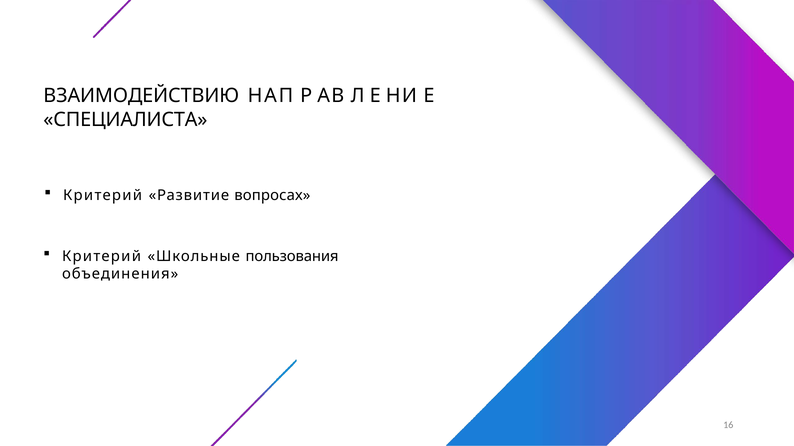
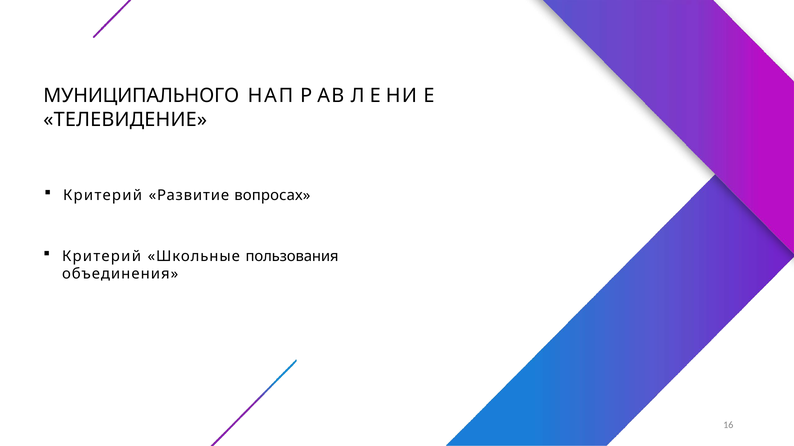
ВЗАИМОДЕЙСТВИЮ: ВЗАИМОДЕЙСТВИЮ -> МУНИЦИПАЛЬНОГО
СПЕЦИАЛИСТА: СПЕЦИАЛИСТА -> ТЕЛЕВИДЕНИЕ
